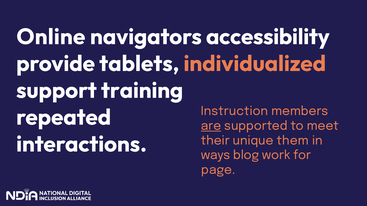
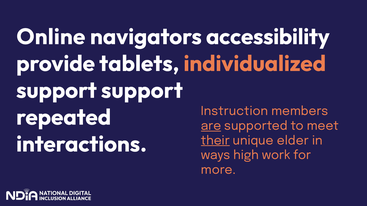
support training: training -> support
their underline: none -> present
them: them -> elder
blog: blog -> high
page: page -> more
